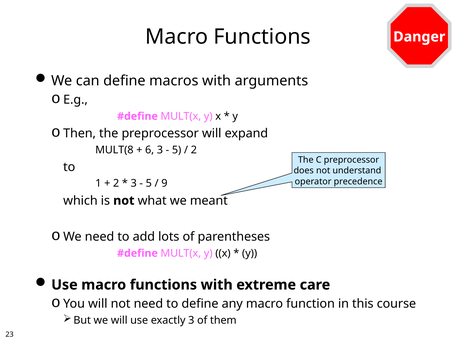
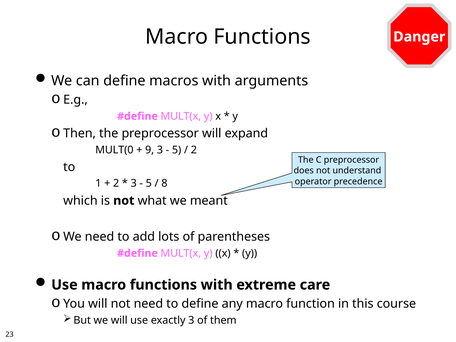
MULT(8: MULT(8 -> MULT(0
6: 6 -> 9
9: 9 -> 8
